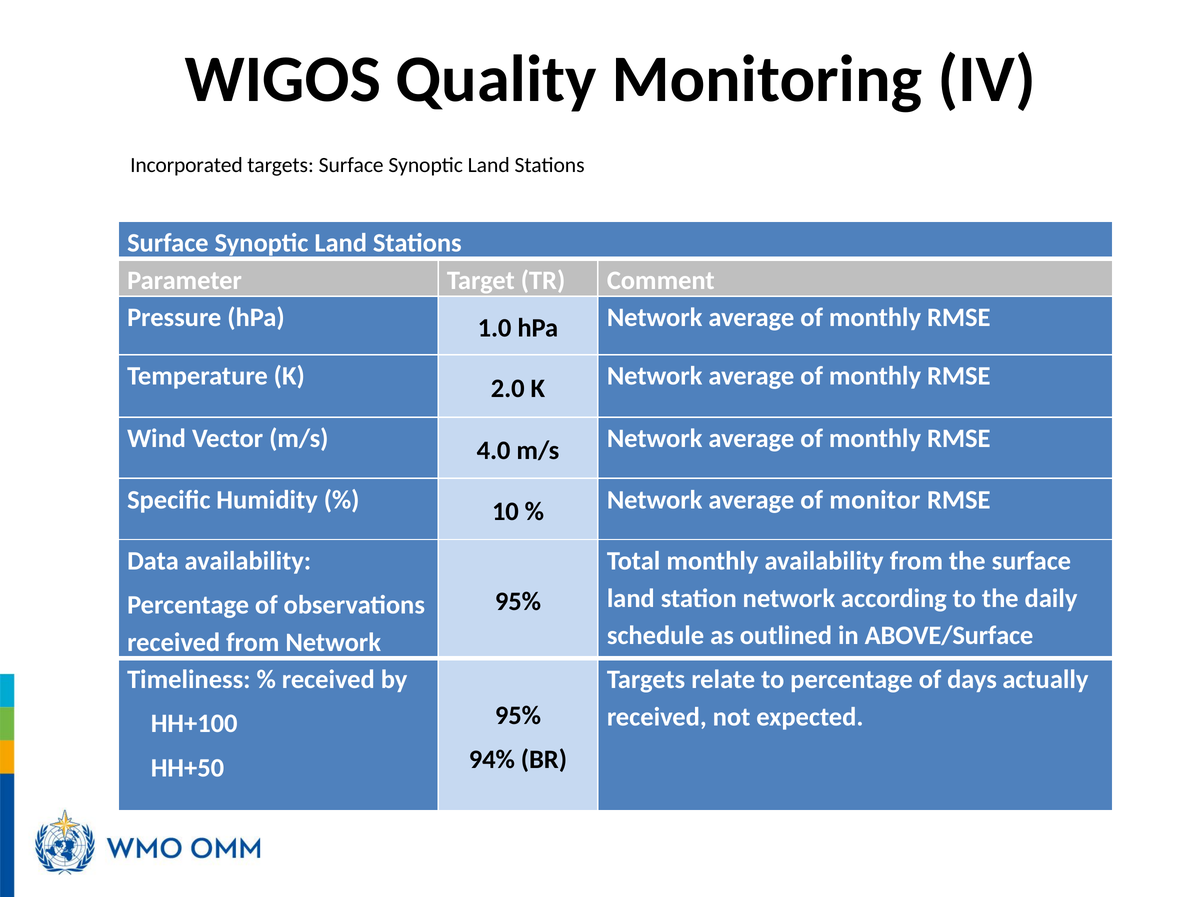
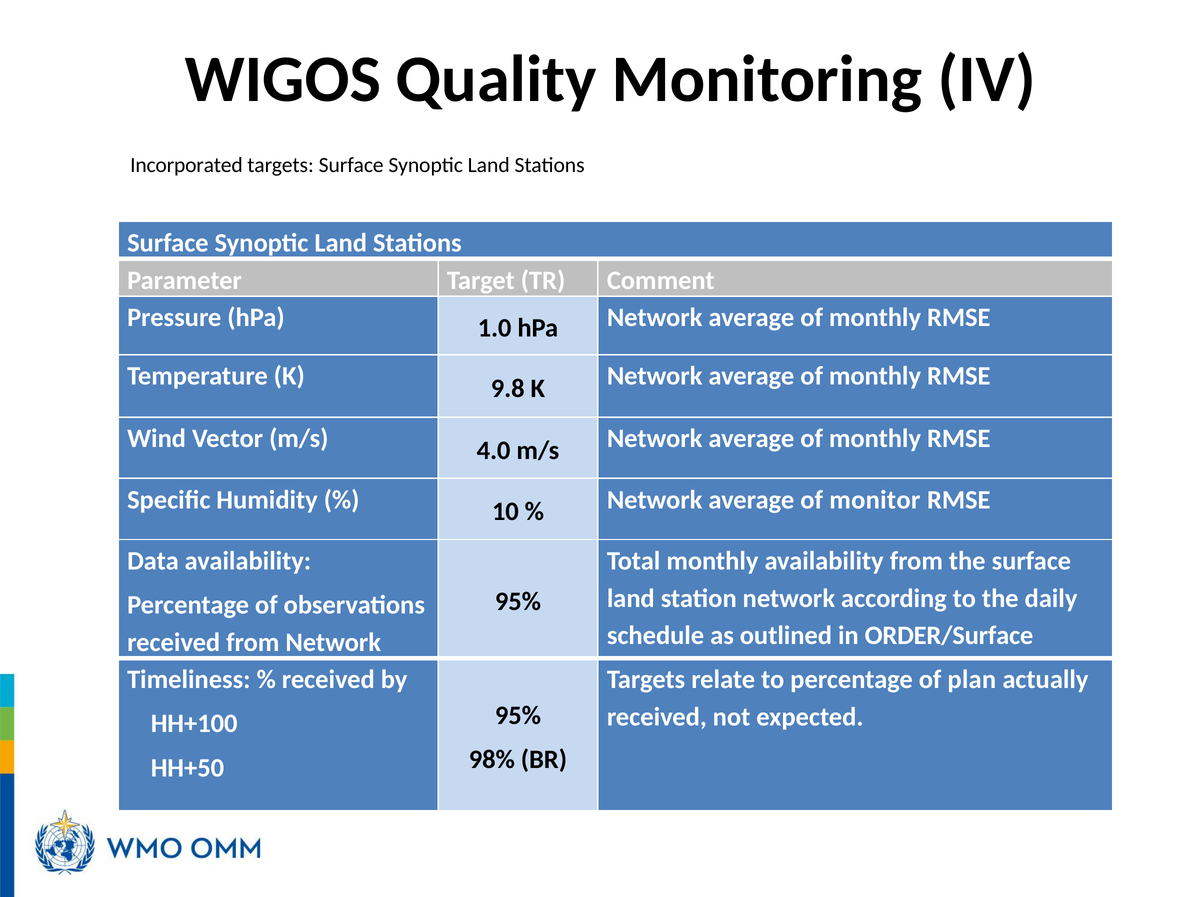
2.0: 2.0 -> 9.8
ABOVE/Surface: ABOVE/Surface -> ORDER/Surface
days: days -> plan
94%: 94% -> 98%
